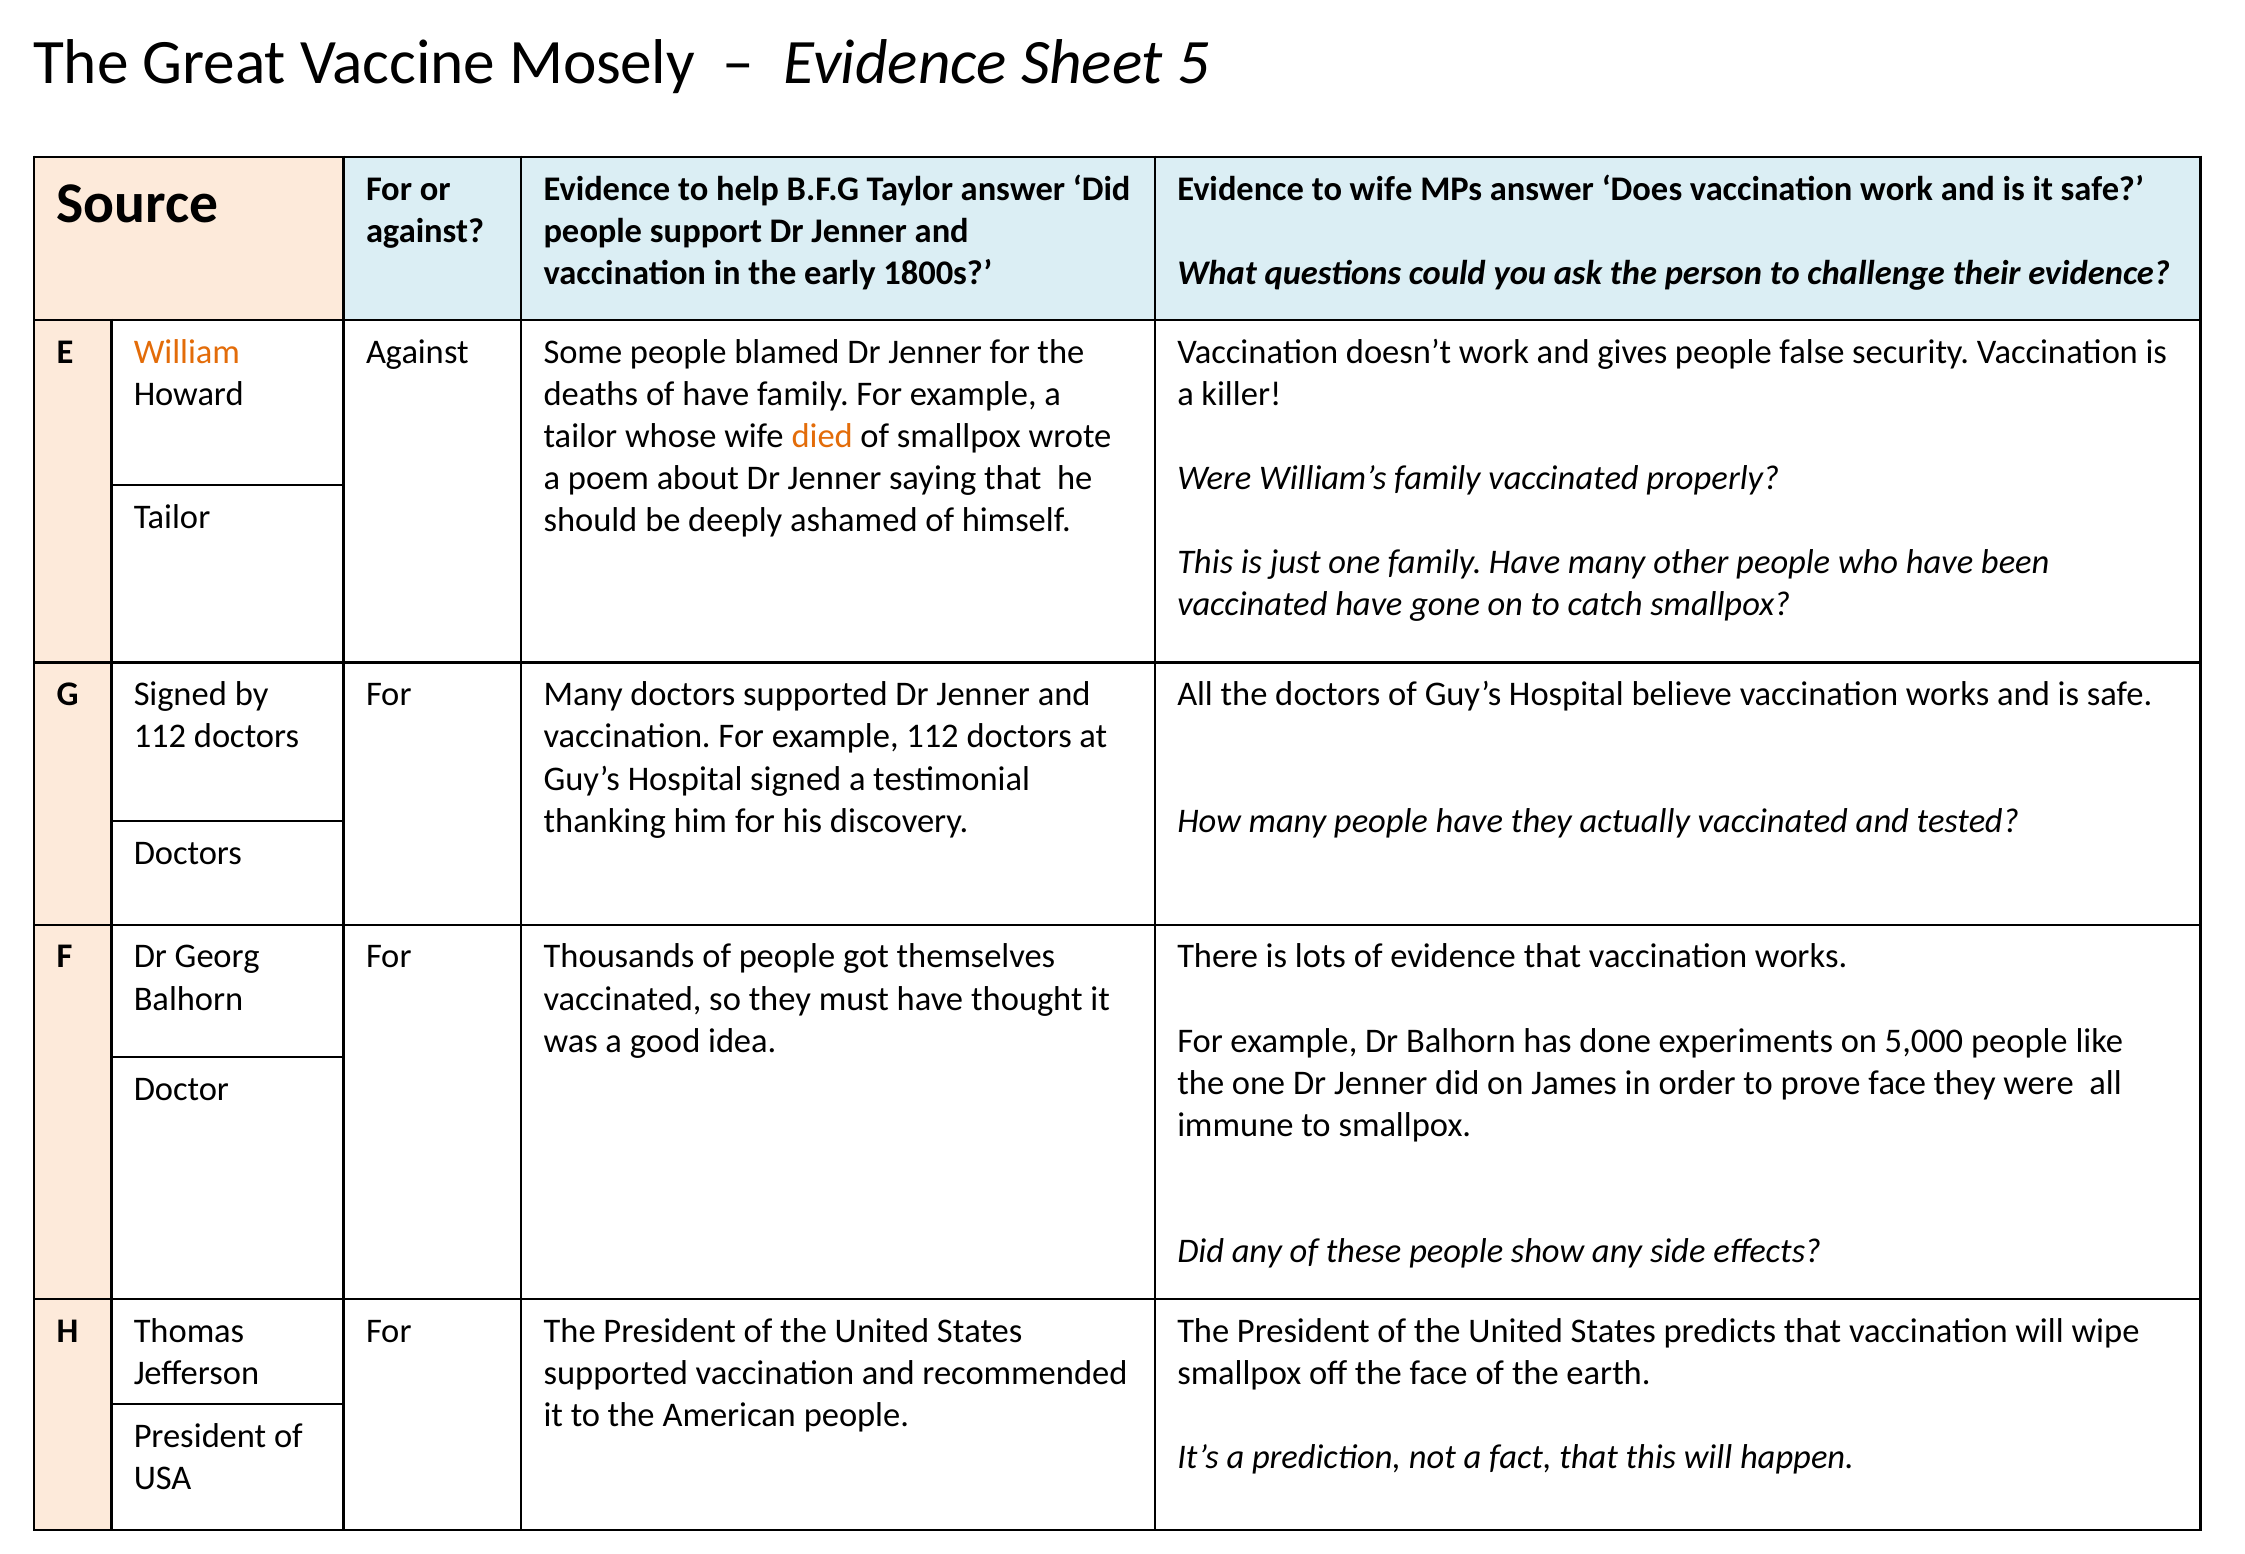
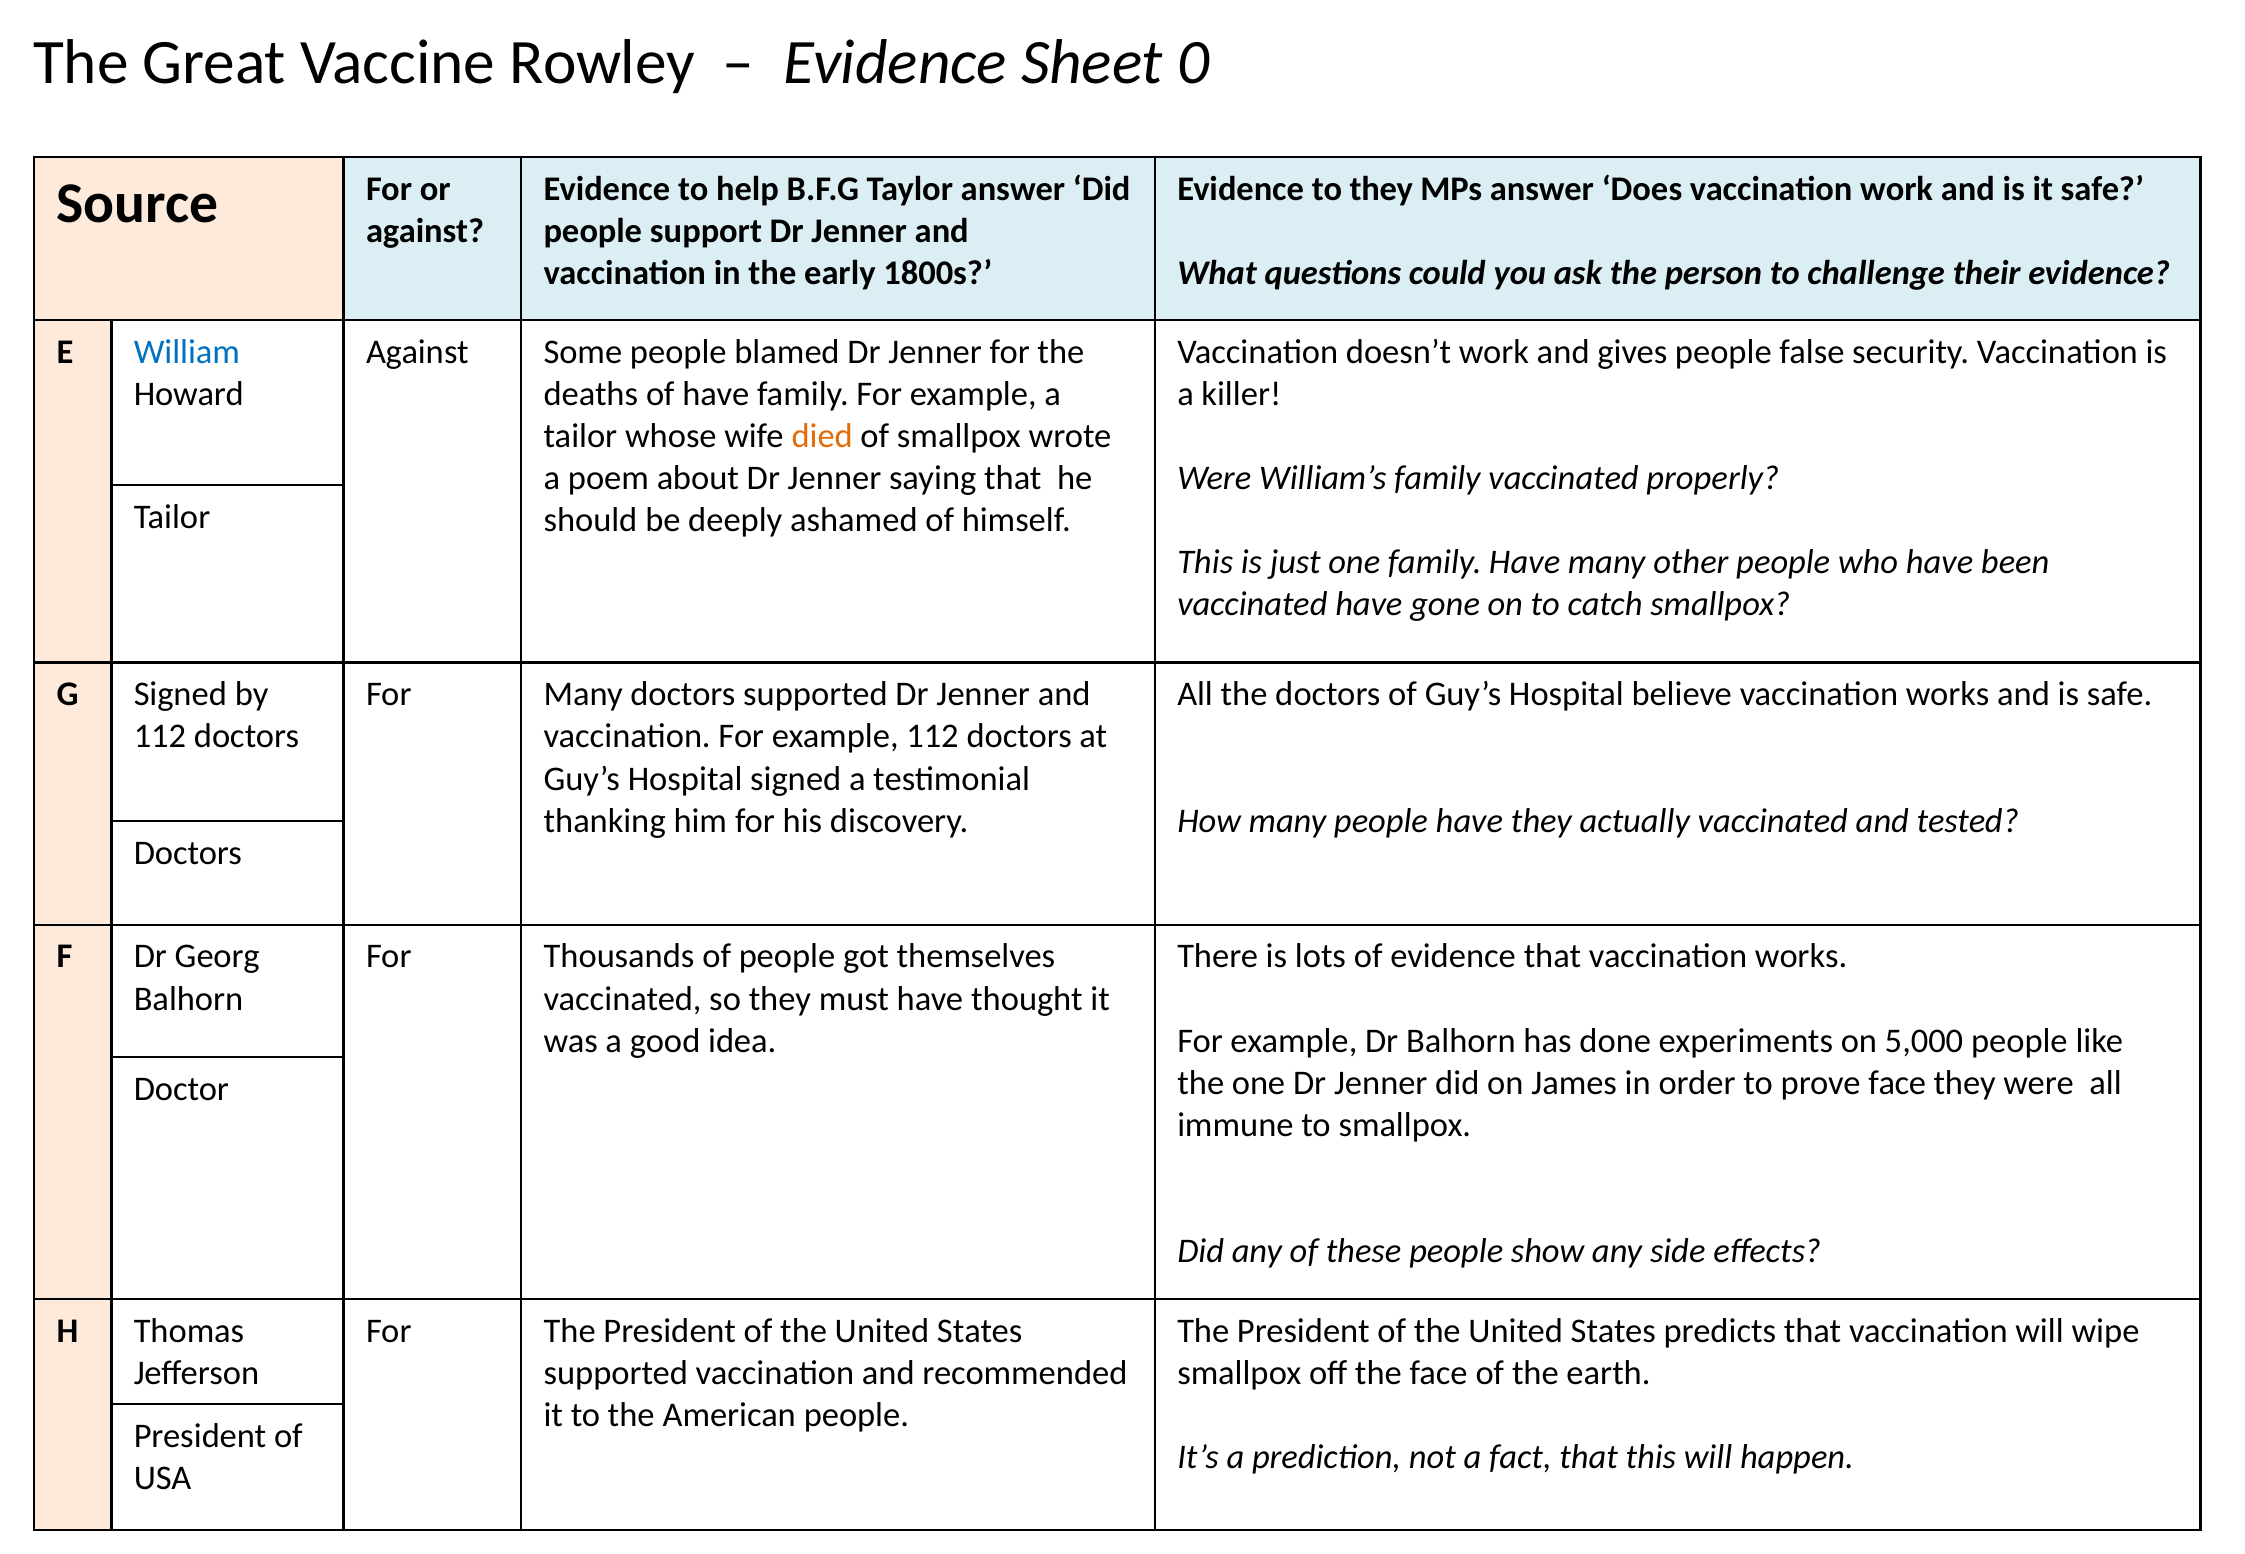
Mosely: Mosely -> Rowley
5: 5 -> 0
to wife: wife -> they
William colour: orange -> blue
